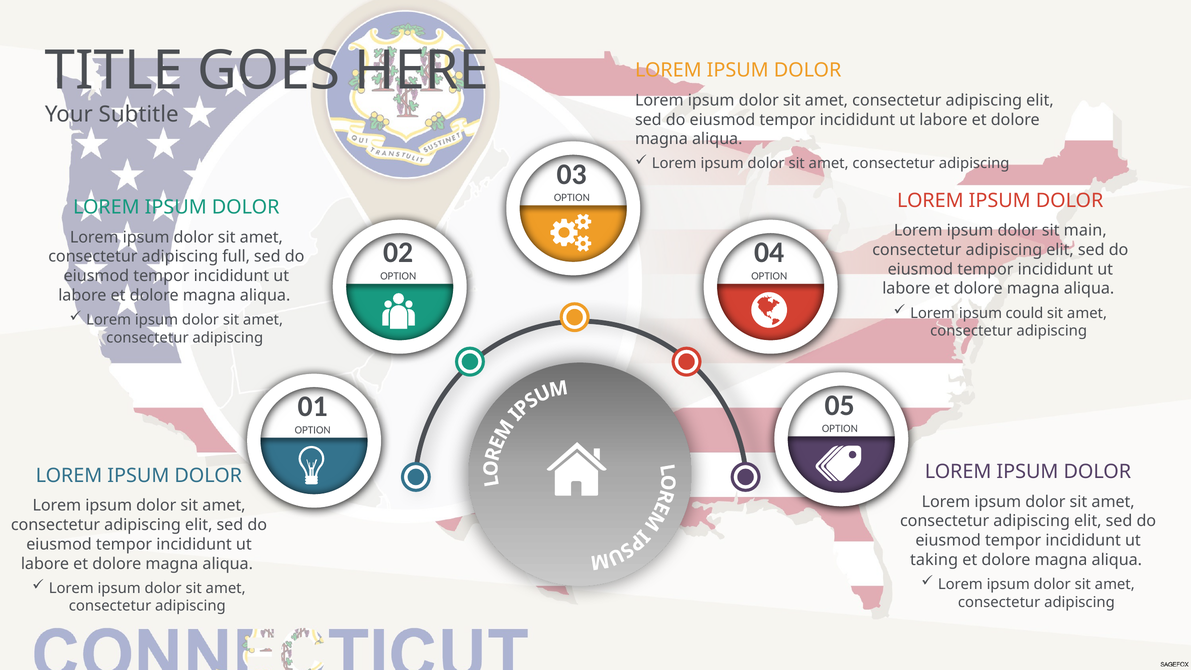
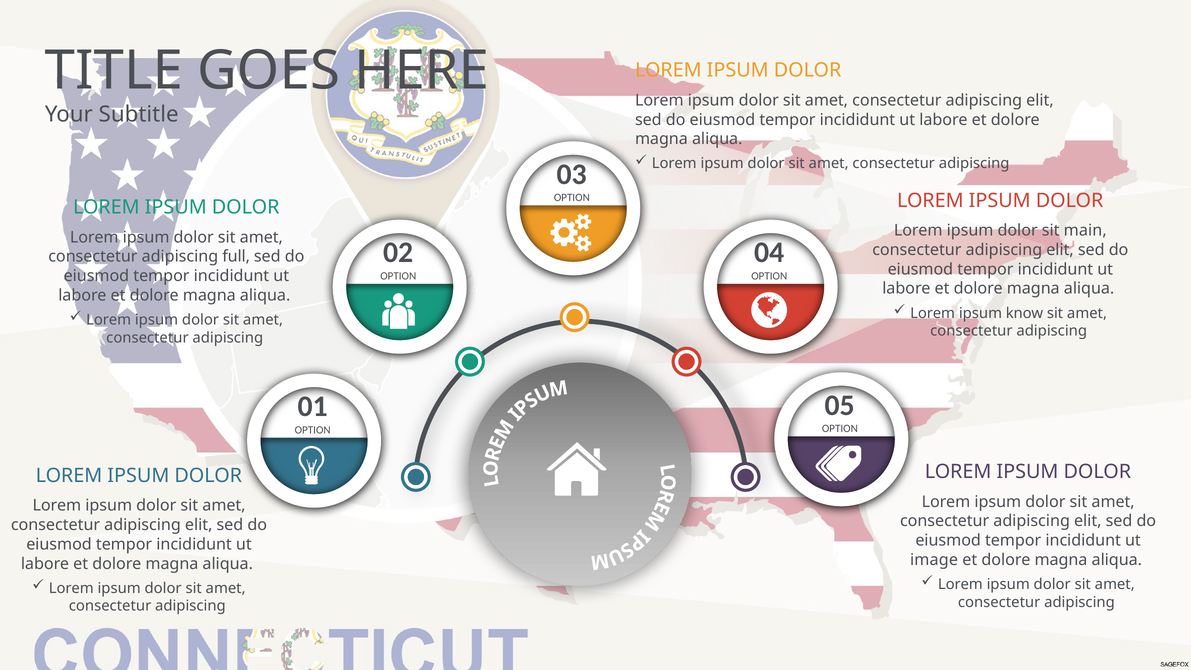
could: could -> know
taking: taking -> image
